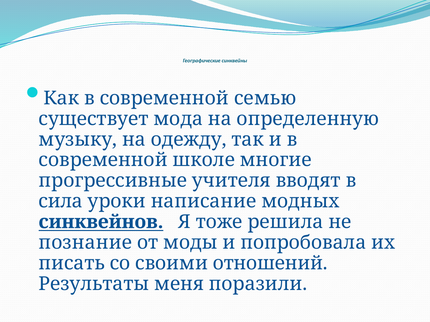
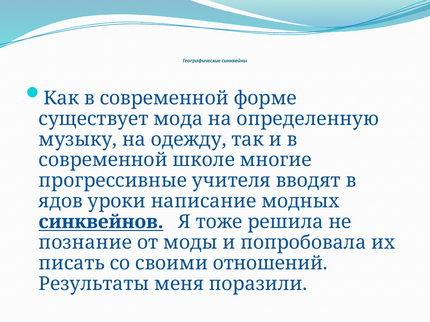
семью: семью -> форме
сила: сила -> ядов
